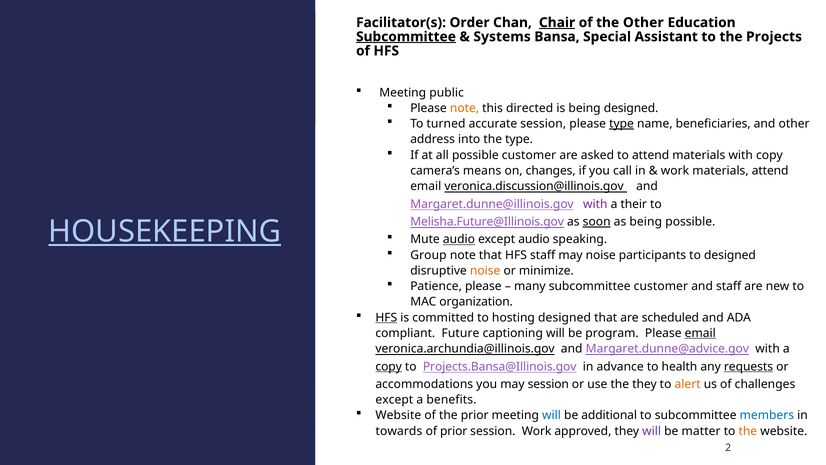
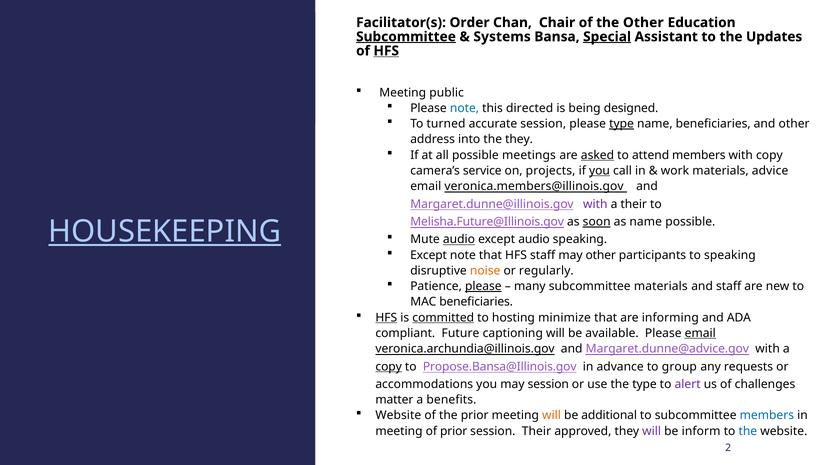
Chair underline: present -> none
Special underline: none -> present
Projects: Projects -> Updates
HFS at (386, 51) underline: none -> present
note at (465, 108) colour: orange -> blue
the type: type -> they
possible customer: customer -> meetings
asked underline: none -> present
attend materials: materials -> members
means: means -> service
changes: changes -> projects
you at (600, 171) underline: none -> present
materials attend: attend -> advice
veronica.discussion@illinois.gov: veronica.discussion@illinois.gov -> veronica.members@illinois.gov
as being: being -> name
Group at (428, 255): Group -> Except
may noise: noise -> other
to designed: designed -> speaking
minimize: minimize -> regularly
please at (483, 286) underline: none -> present
subcommittee customer: customer -> materials
MAC organization: organization -> beneficiaries
committed underline: none -> present
hosting designed: designed -> minimize
scheduled: scheduled -> informing
program: program -> available
Projects.Bansa@Illinois.gov: Projects.Bansa@Illinois.gov -> Propose.Bansa@Illinois.gov
health: health -> group
requests underline: present -> none
the they: they -> type
alert colour: orange -> purple
except at (394, 400): except -> matter
will at (552, 415) colour: blue -> orange
towards at (399, 431): towards -> meeting
session Work: Work -> Their
matter: matter -> inform
the at (748, 431) colour: orange -> blue
